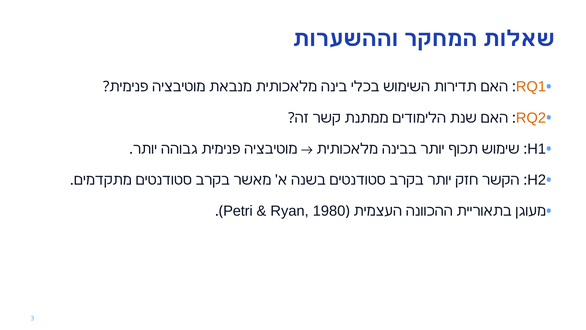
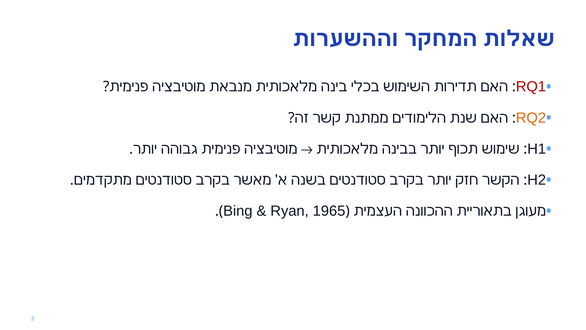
RQ1 colour: orange -> red
Petri: Petri -> Bing
1980: 1980 -> 1965
